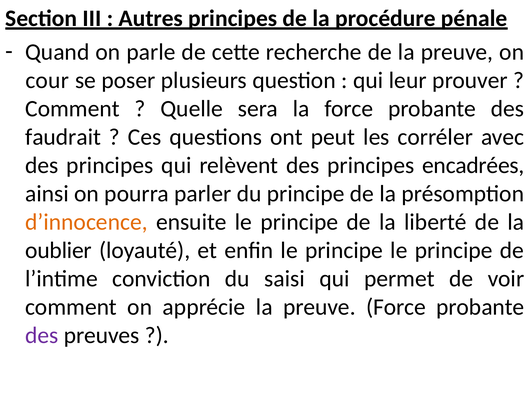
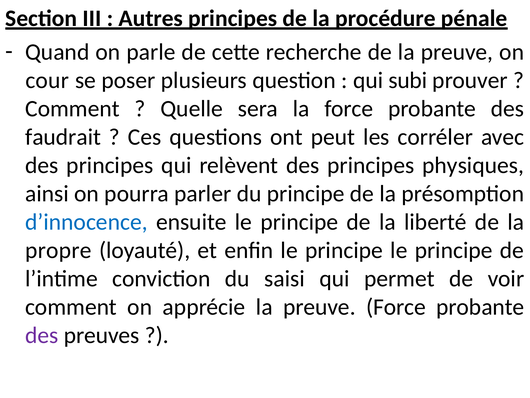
leur: leur -> subi
encadrées: encadrées -> physiques
d’innocence colour: orange -> blue
oublier: oublier -> propre
